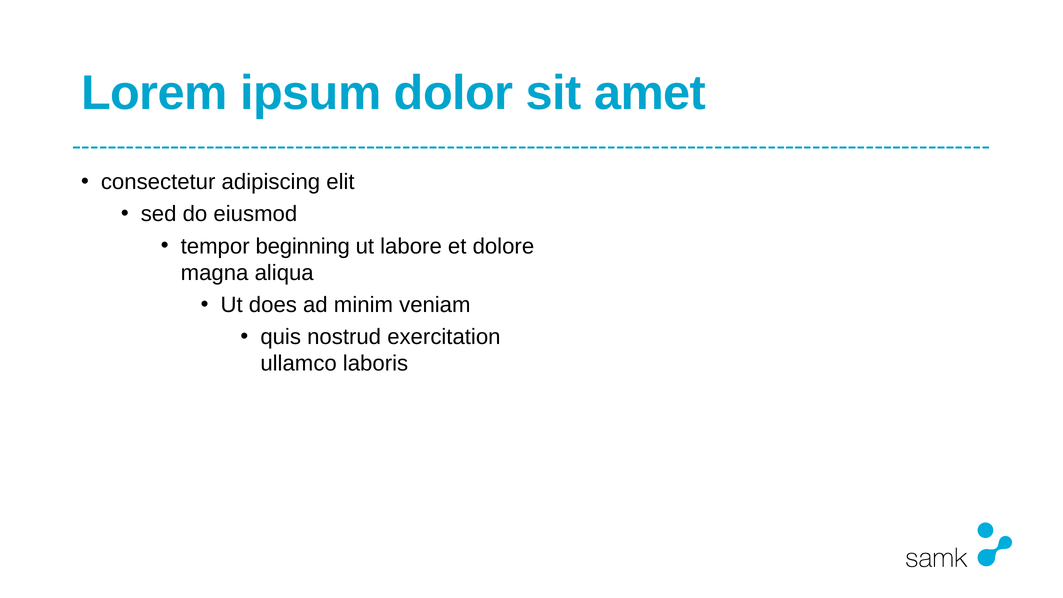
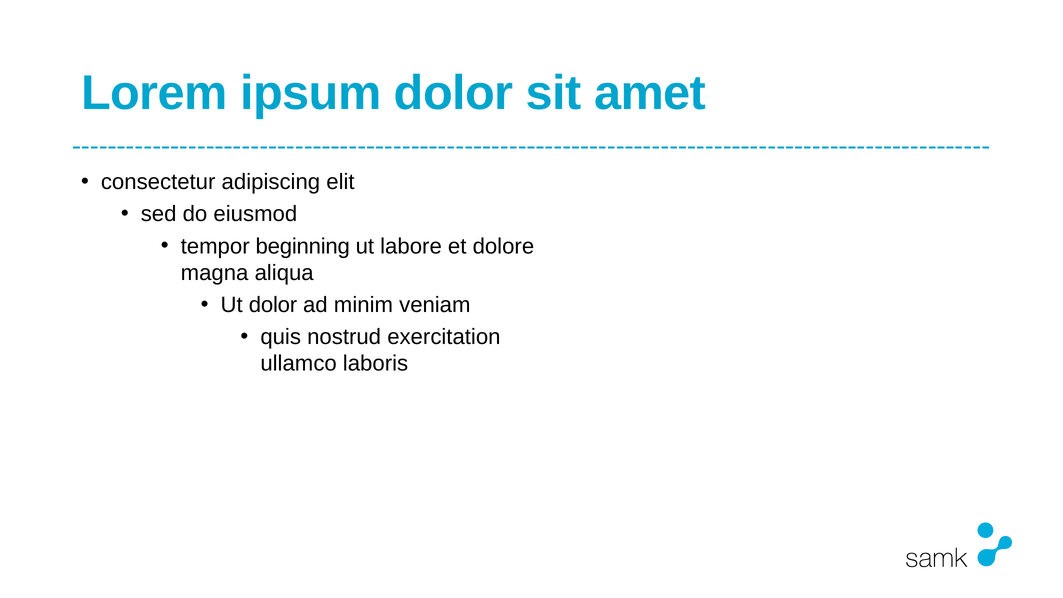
Ut does: does -> dolor
